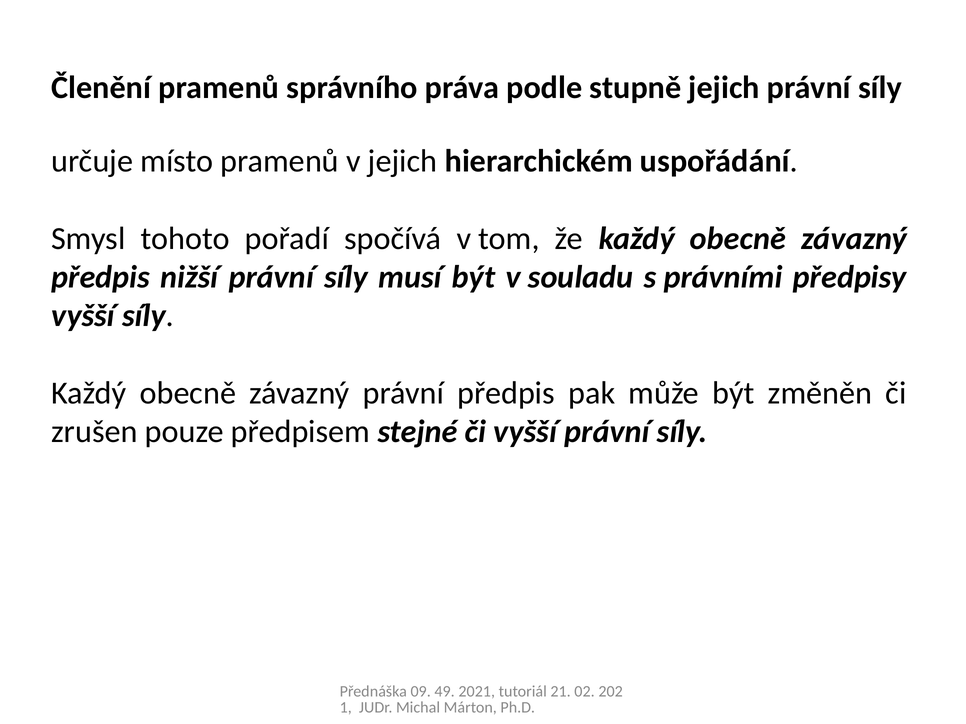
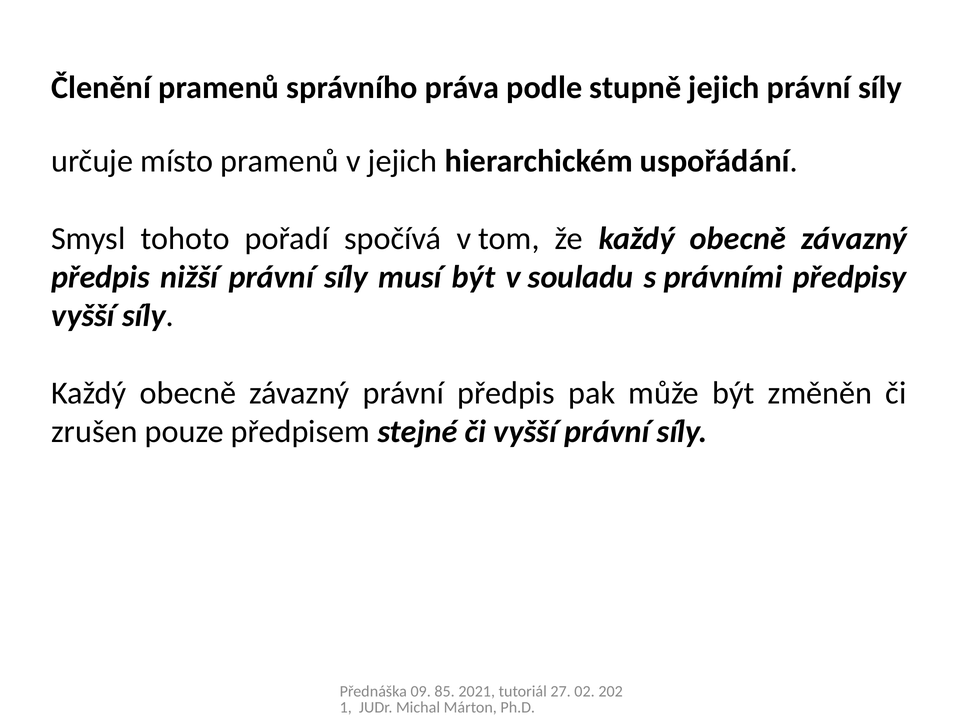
49: 49 -> 85
21: 21 -> 27
